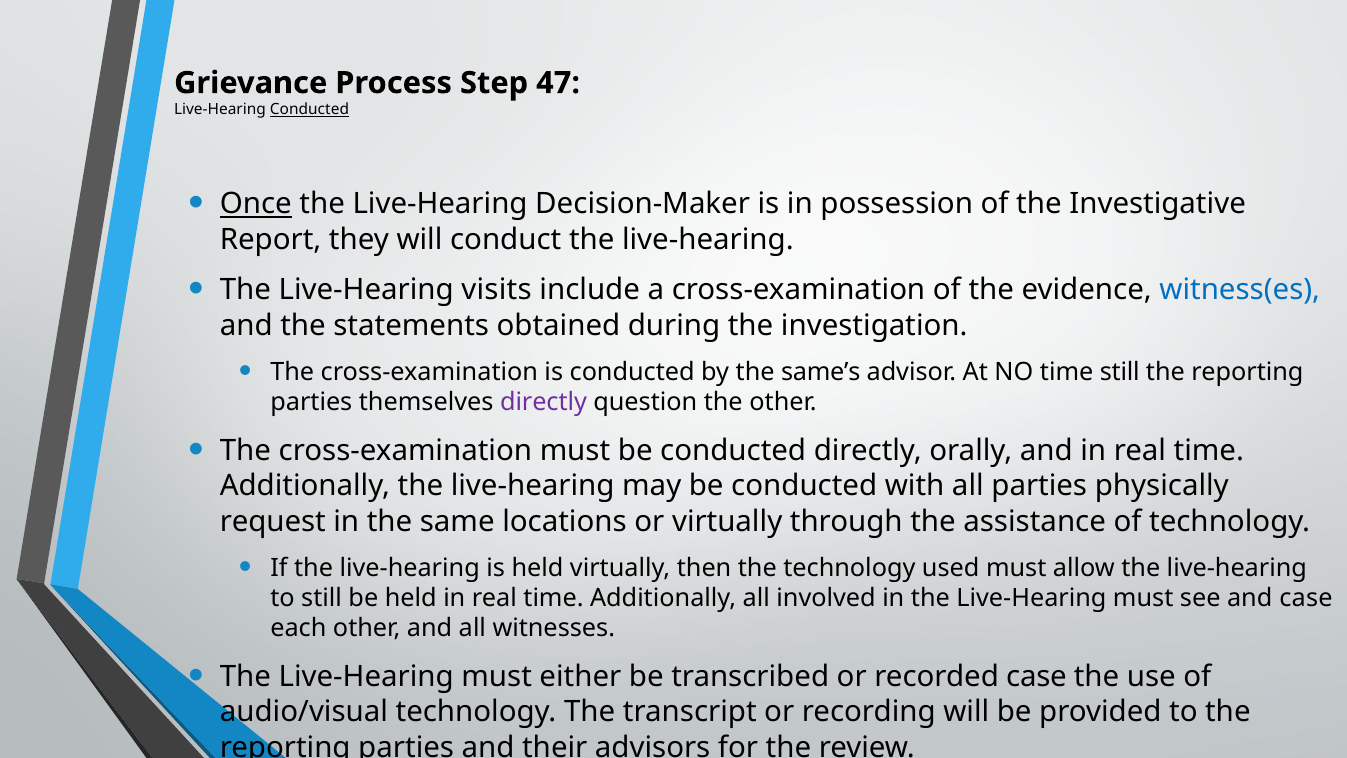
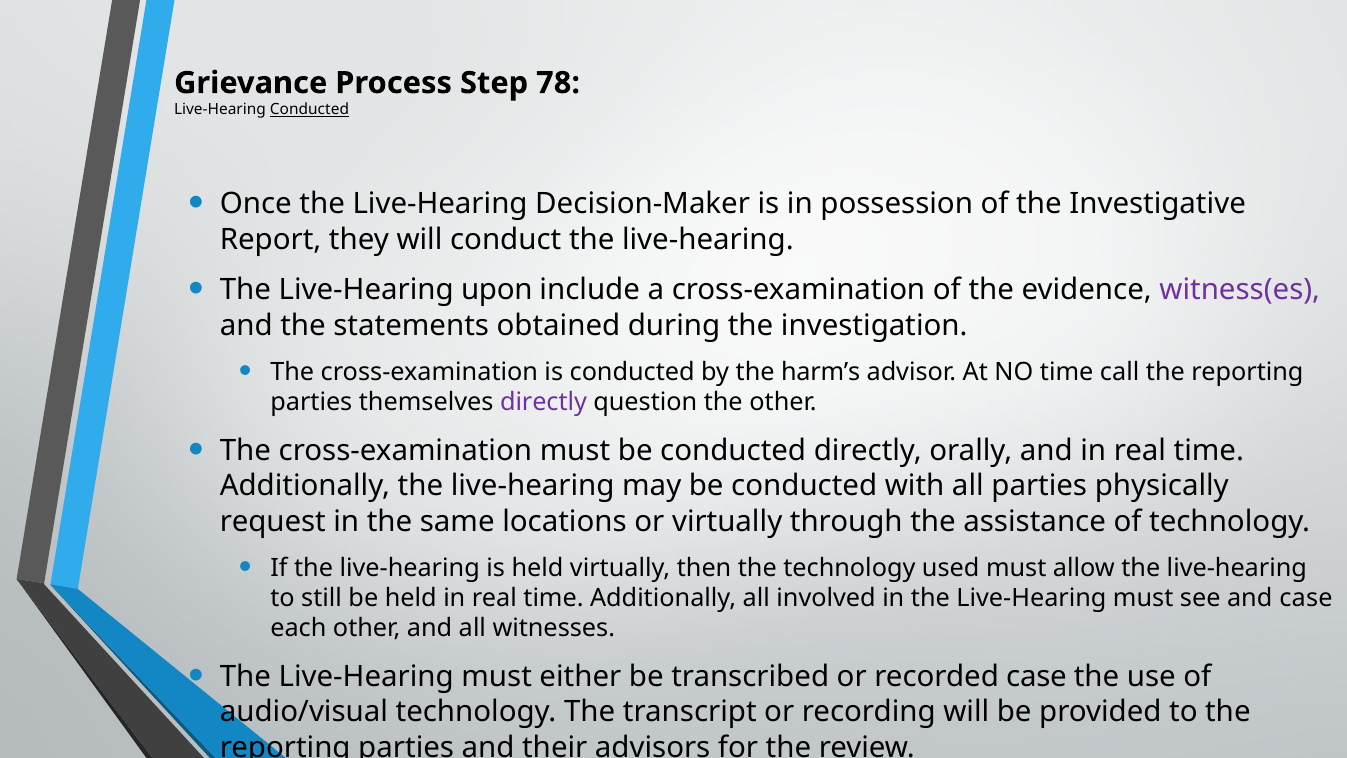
47: 47 -> 78
Once underline: present -> none
visits: visits -> upon
witness(es colour: blue -> purple
same’s: same’s -> harm’s
time still: still -> call
